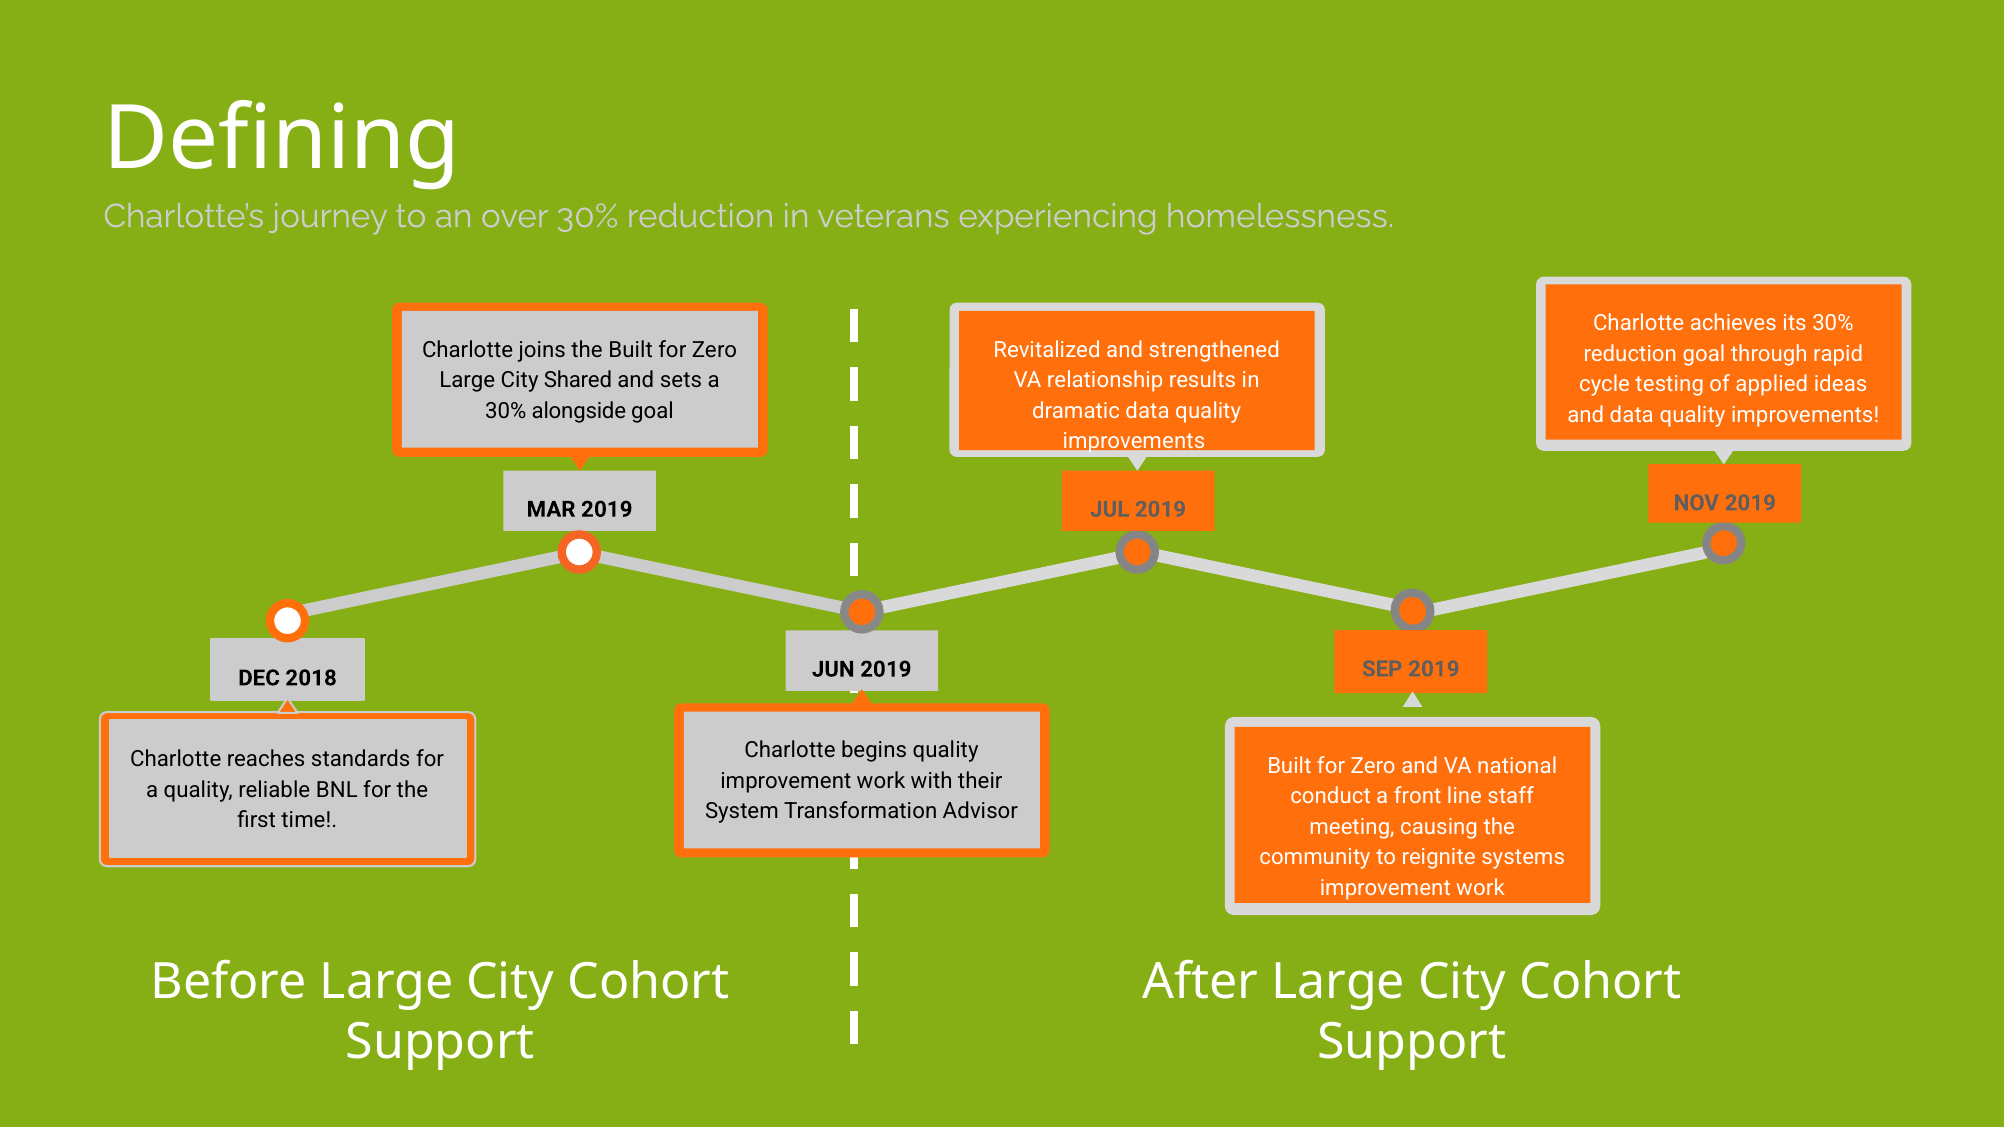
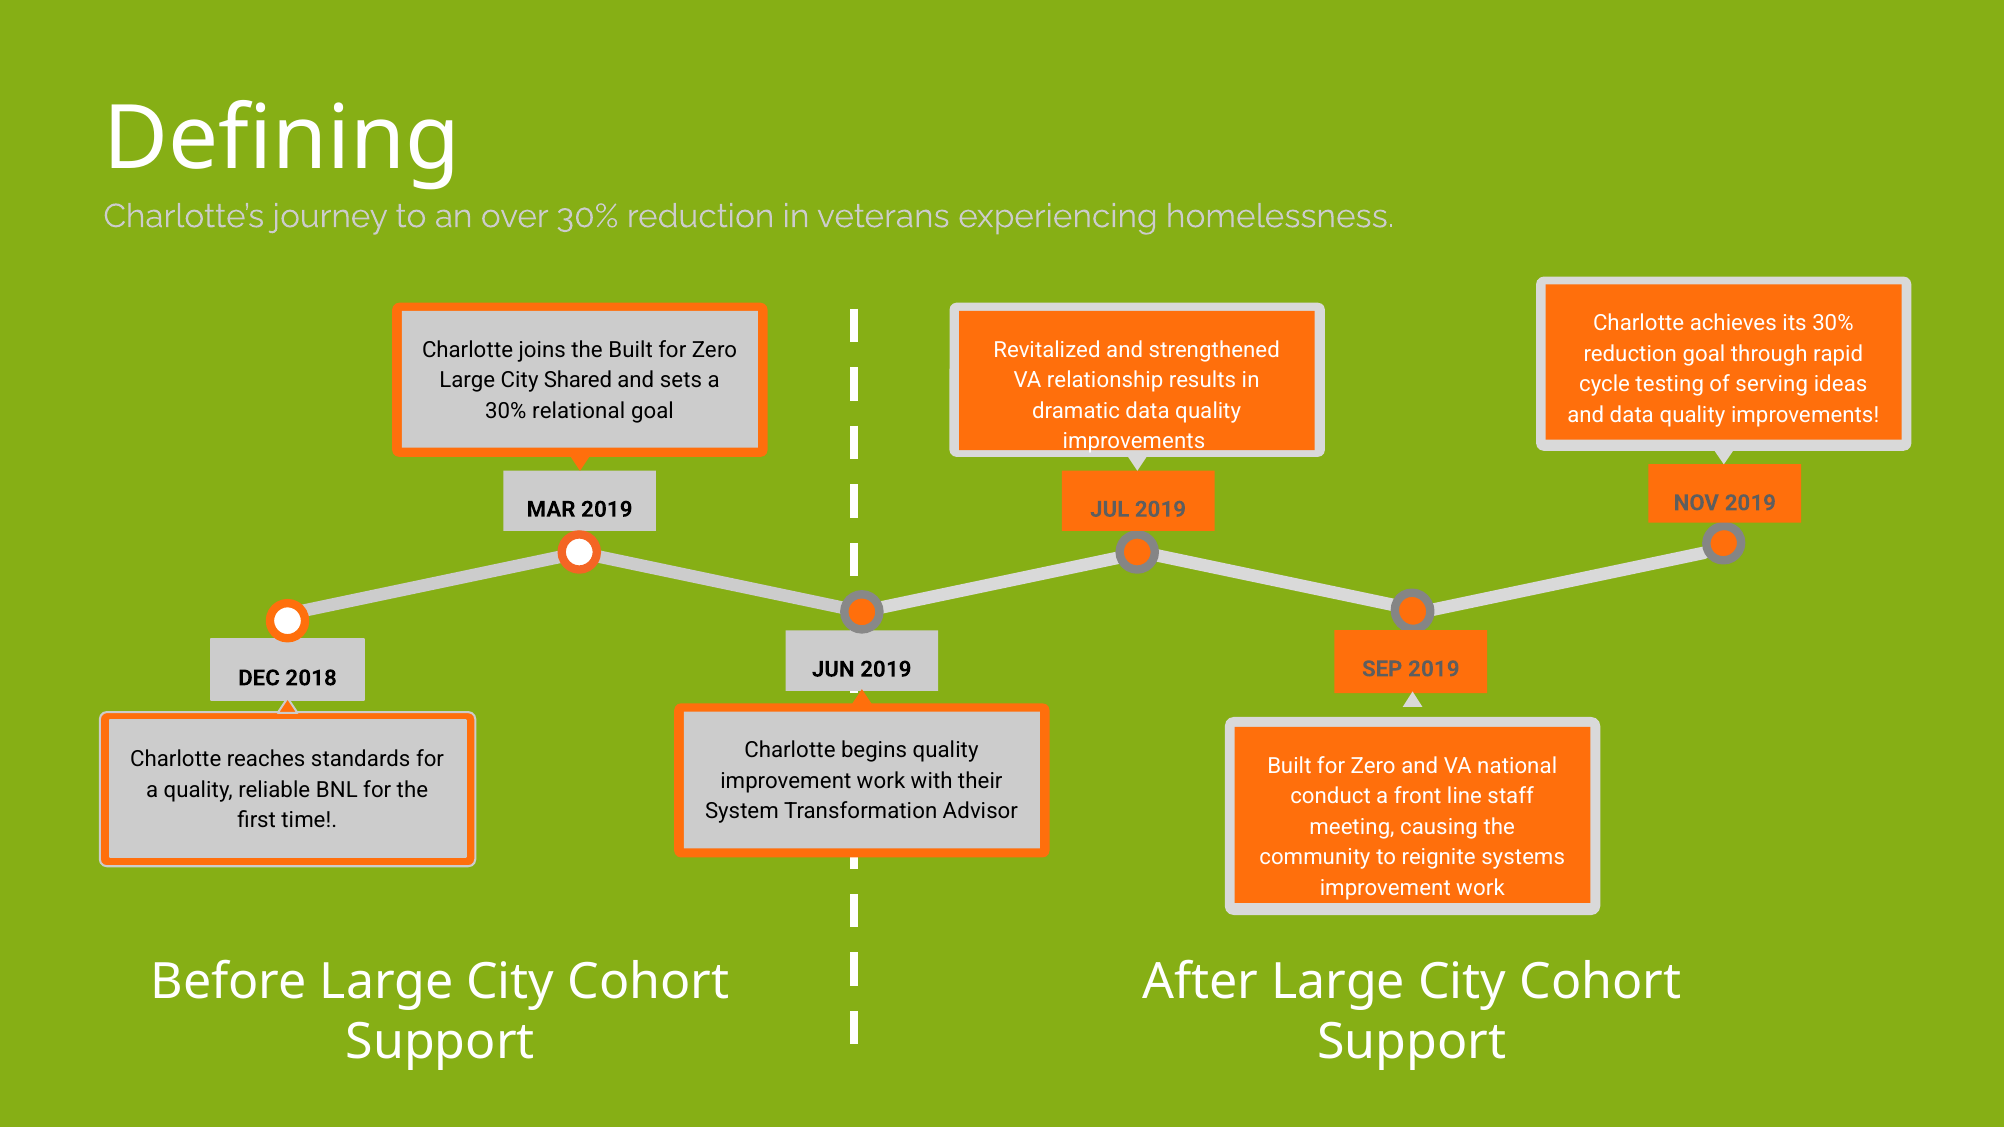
applied: applied -> serving
alongside: alongside -> relational
